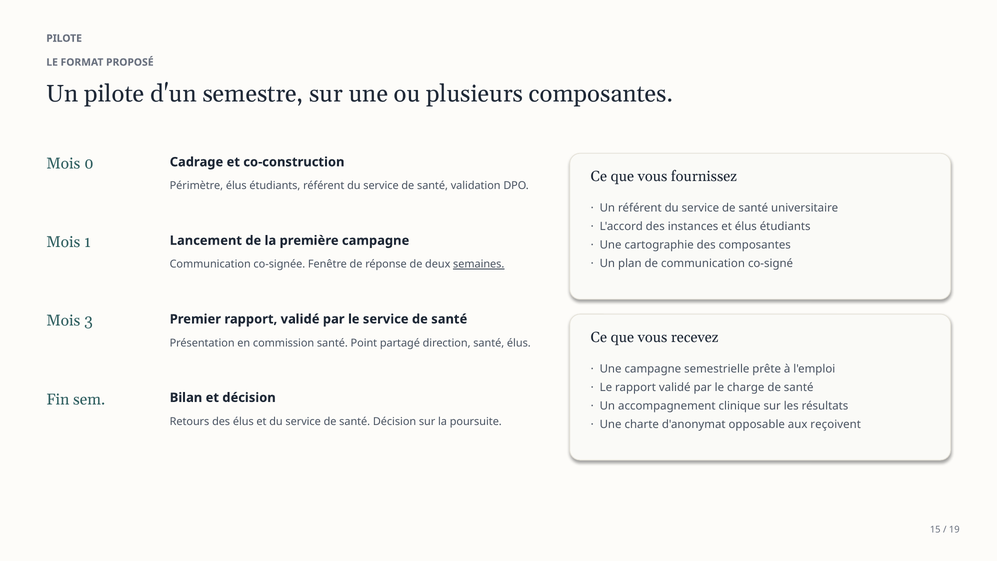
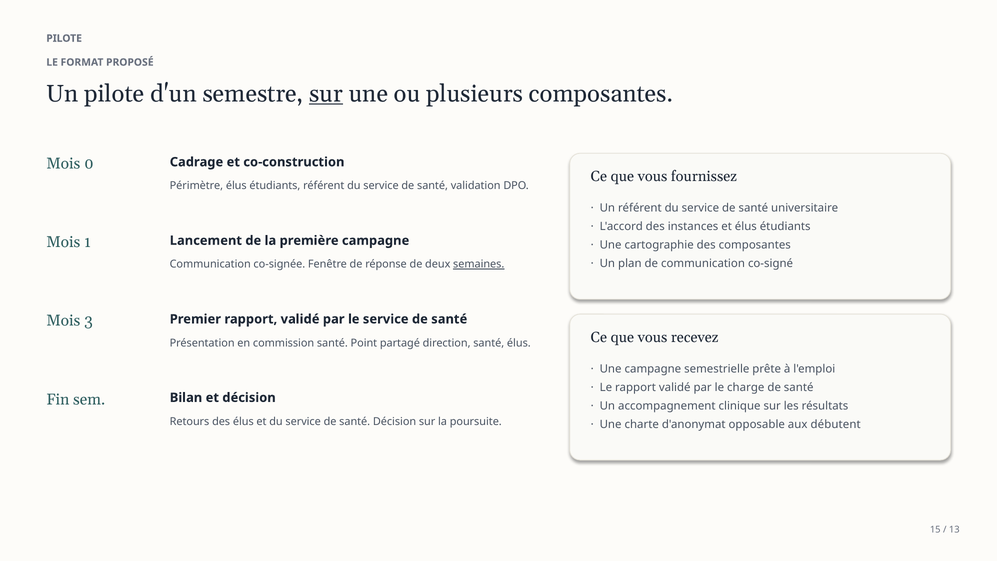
sur at (326, 94) underline: none -> present
reçoivent: reçoivent -> débutent
19: 19 -> 13
